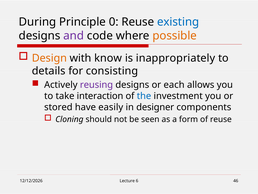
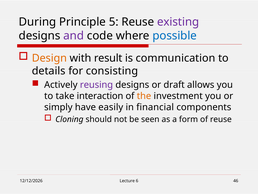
0: 0 -> 5
existing colour: blue -> purple
possible colour: orange -> blue
know: know -> result
inappropriately: inappropriately -> communication
each: each -> draft
the colour: blue -> orange
stored: stored -> simply
designer: designer -> financial
